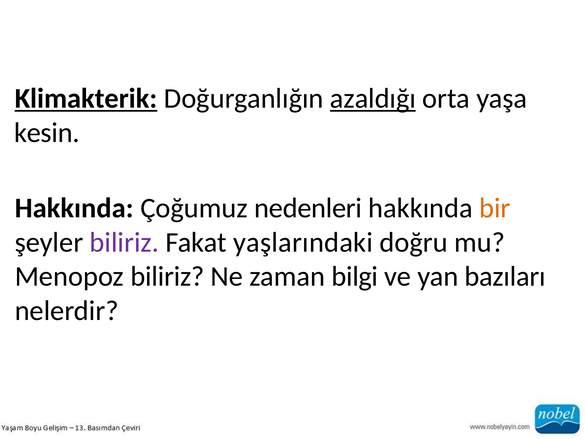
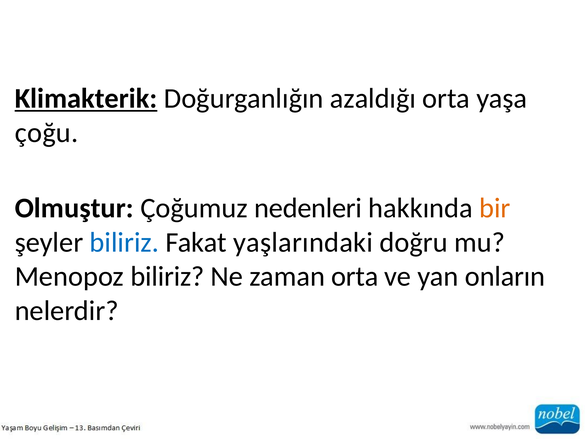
azaldığı underline: present -> none
kesin: kesin -> çoğu
Hakkında at (74, 208): Hakkında -> Olmuştur
biliriz at (124, 242) colour: purple -> blue
zaman bilgi: bilgi -> orta
bazıları: bazıları -> onların
